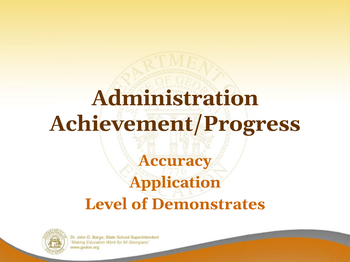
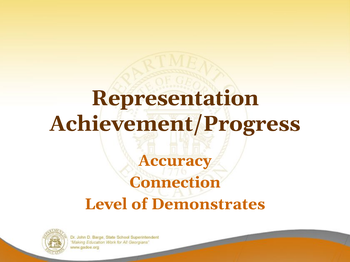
Administration: Administration -> Representation
Application: Application -> Connection
